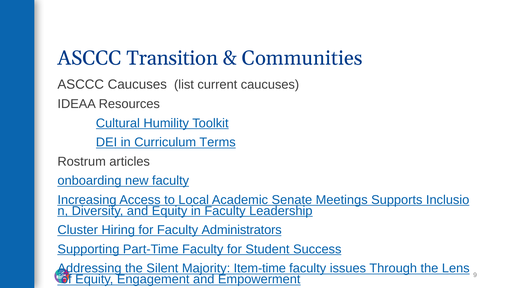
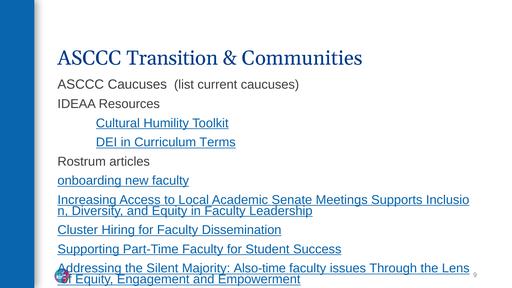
Administrators: Administrators -> Dissemination
Item-time: Item-time -> Also-time
